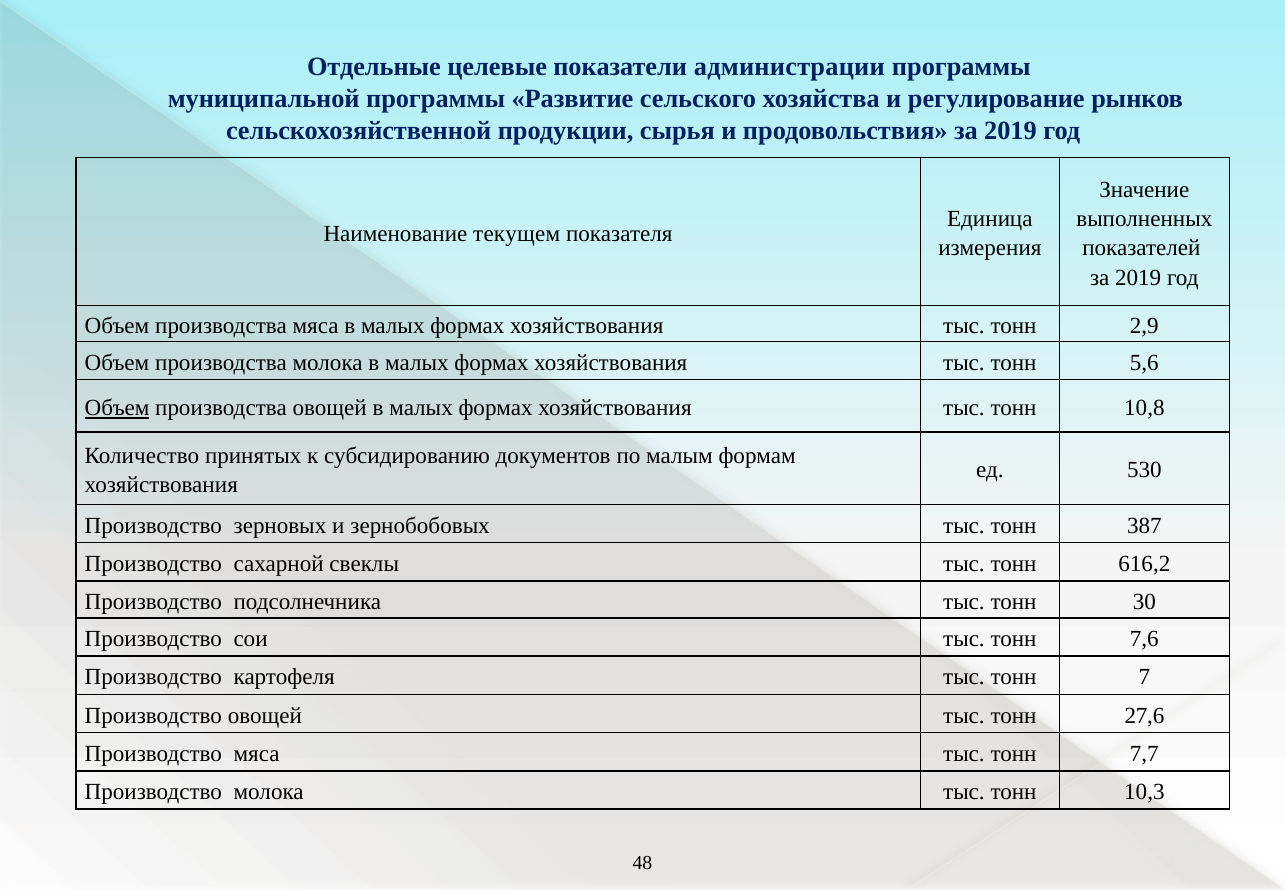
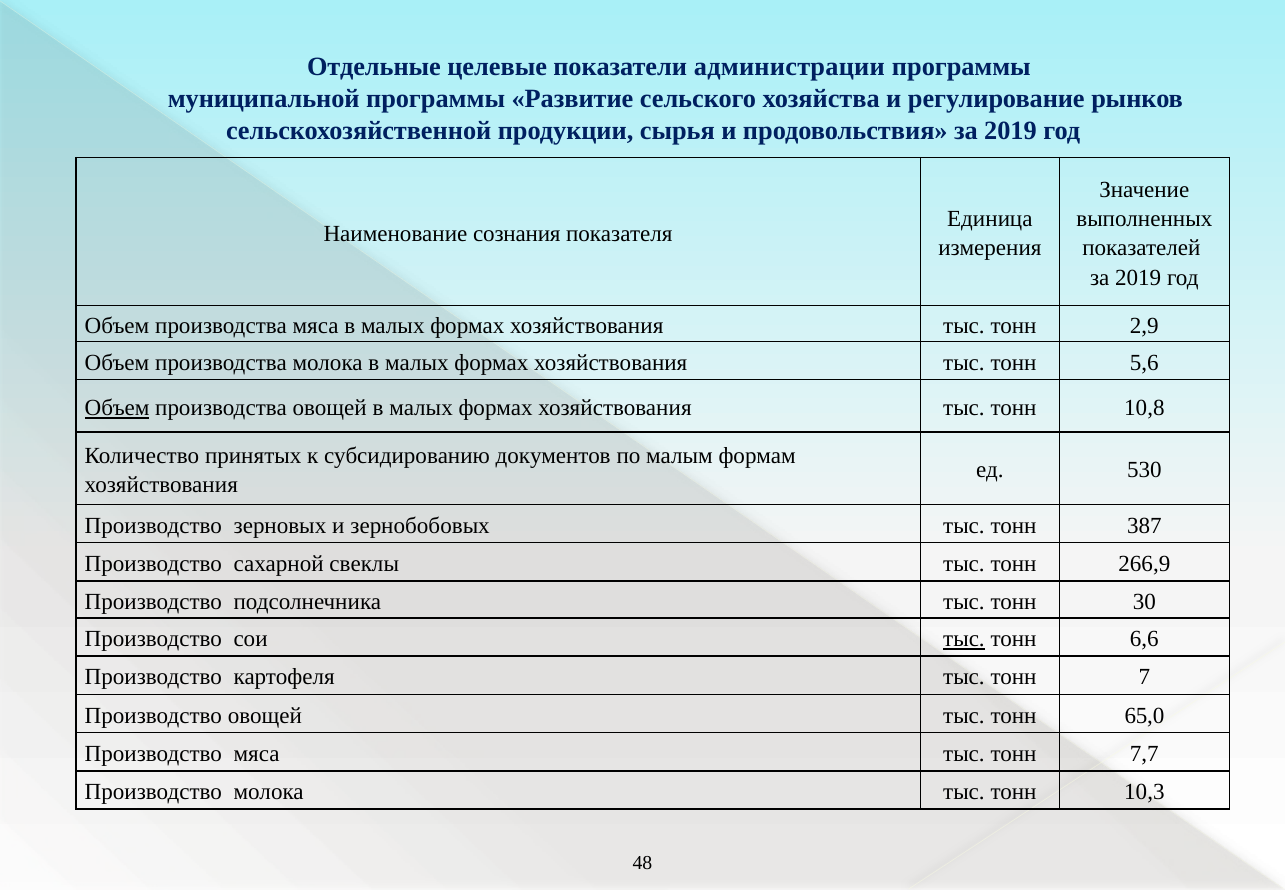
текущем: текущем -> сознания
616,2: 616,2 -> 266,9
тыс at (964, 639) underline: none -> present
7,6: 7,6 -> 6,6
27,6: 27,6 -> 65,0
